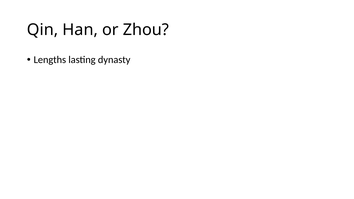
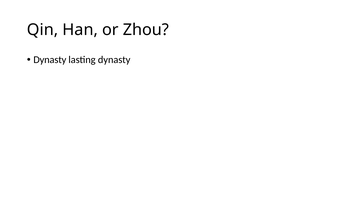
Lengths at (50, 60): Lengths -> Dynasty
